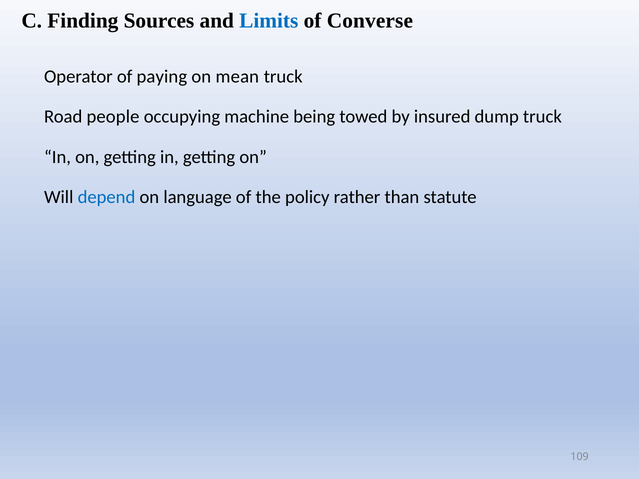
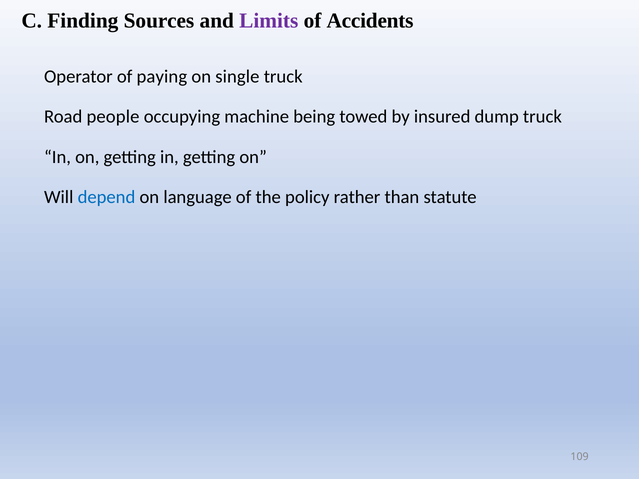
Limits colour: blue -> purple
Converse: Converse -> Accidents
mean: mean -> single
